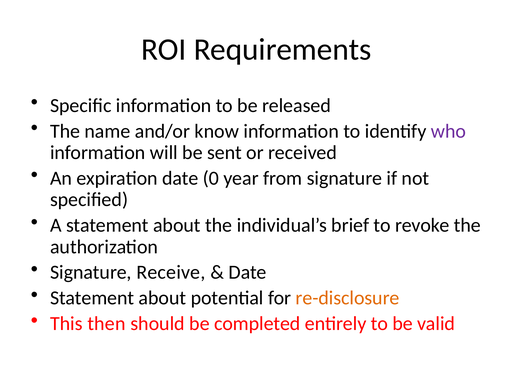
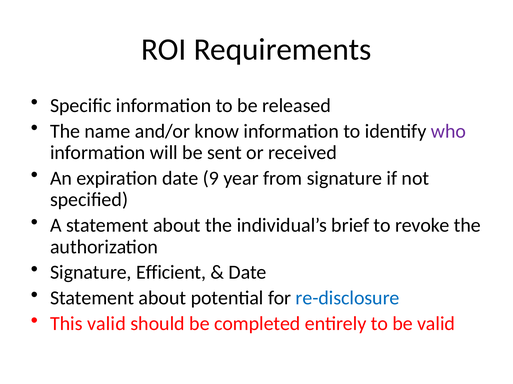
0: 0 -> 9
Receive: Receive -> Efficient
re-disclosure colour: orange -> blue
This then: then -> valid
